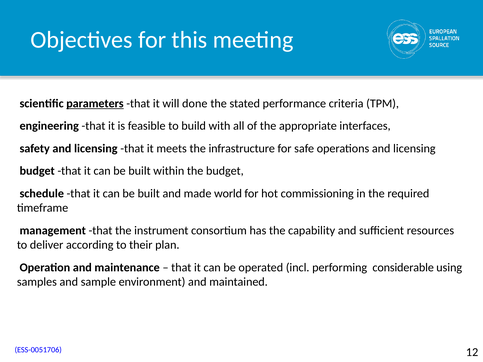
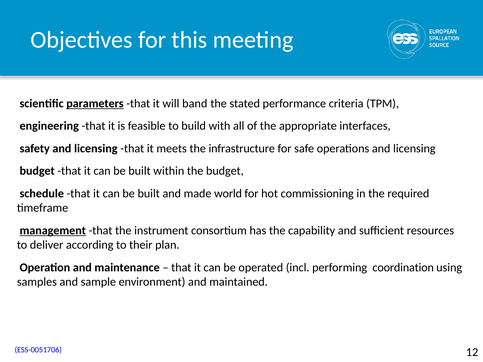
done: done -> band
management underline: none -> present
considerable: considerable -> coordination
